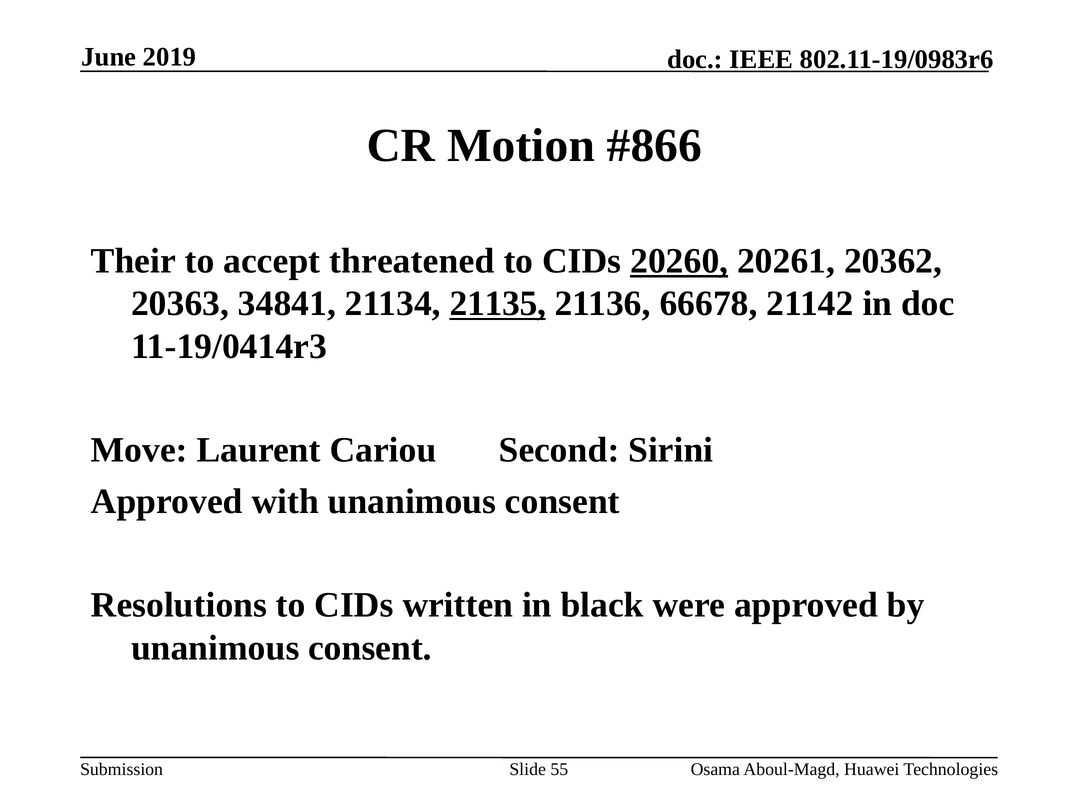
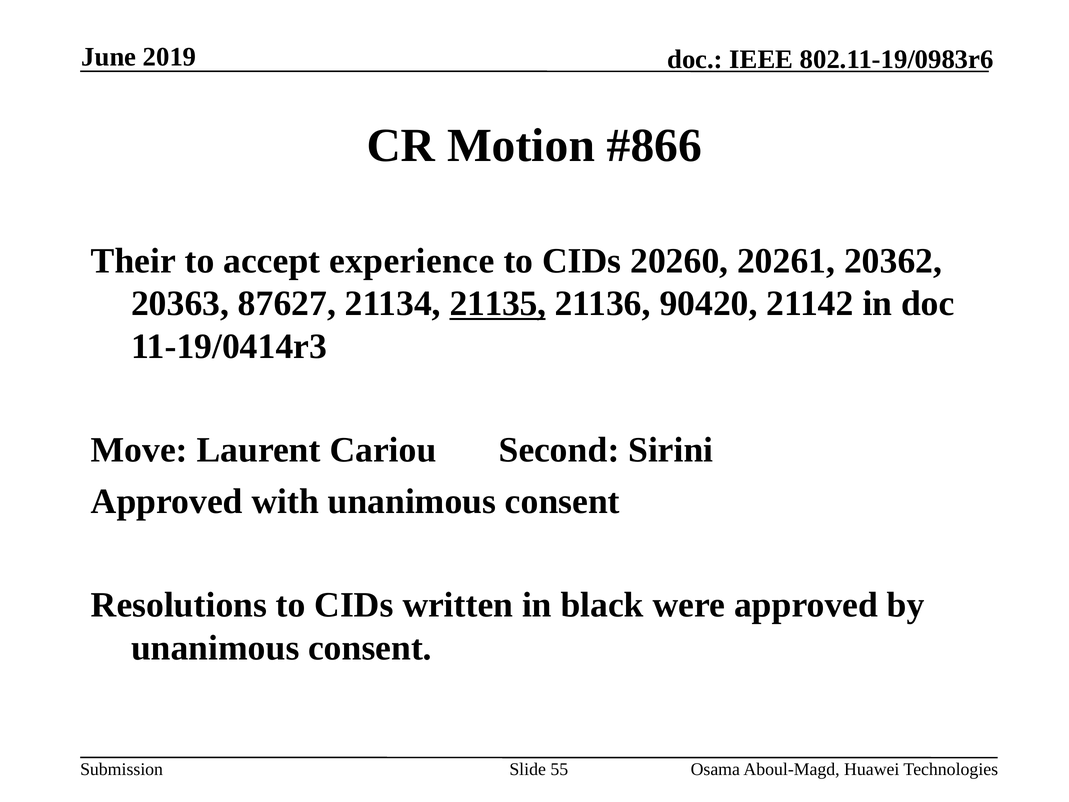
threatened: threatened -> experience
20260 underline: present -> none
34841: 34841 -> 87627
66678: 66678 -> 90420
